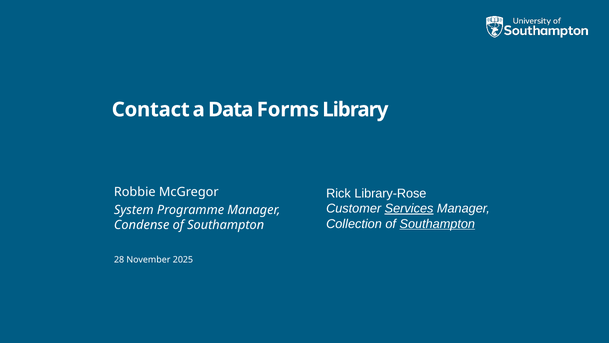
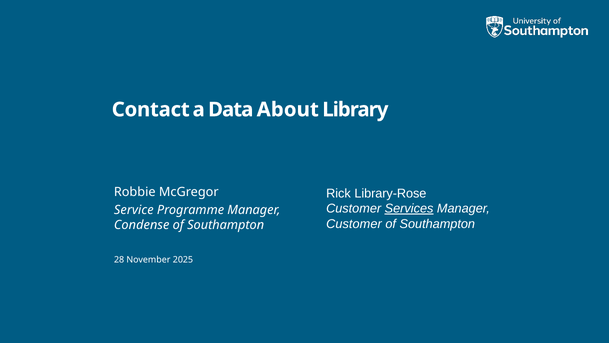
Forms: Forms -> About
System: System -> Service
Collection at (354, 224): Collection -> Customer
Southampton at (437, 224) underline: present -> none
